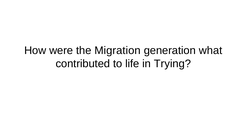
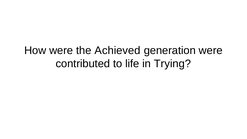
Migration: Migration -> Achieved
generation what: what -> were
